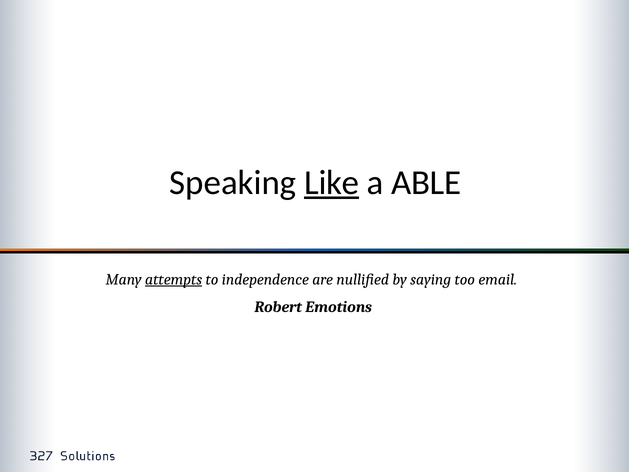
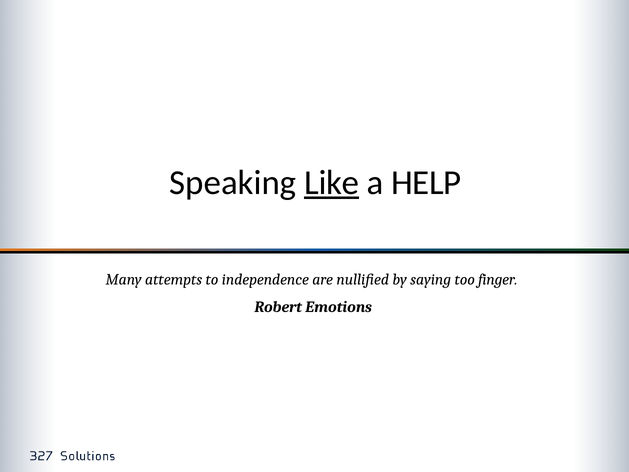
ABLE: ABLE -> HELP
attempts underline: present -> none
email: email -> finger
